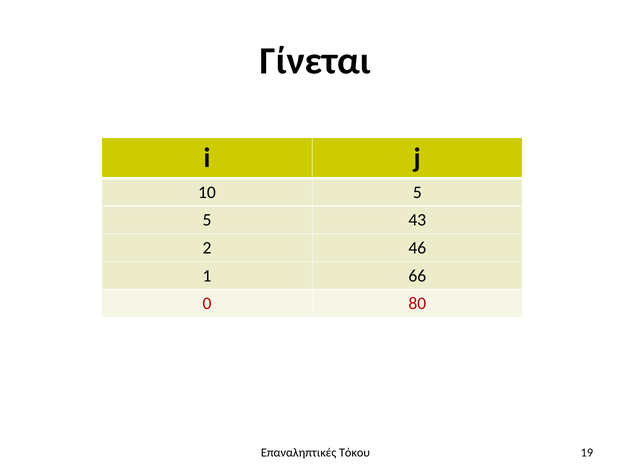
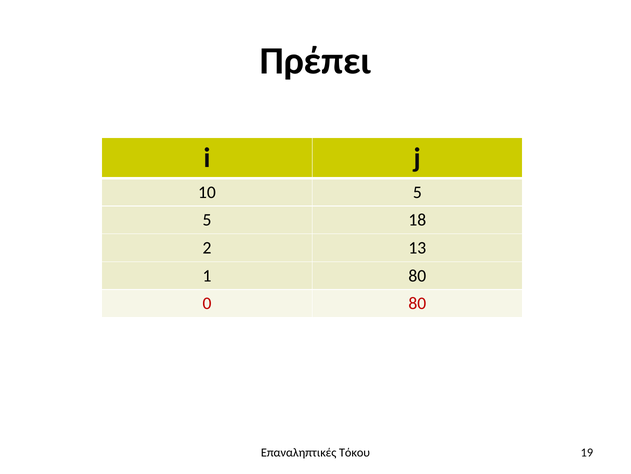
Γίνεται: Γίνεται -> Πρέπει
43: 43 -> 18
46: 46 -> 13
1 66: 66 -> 80
